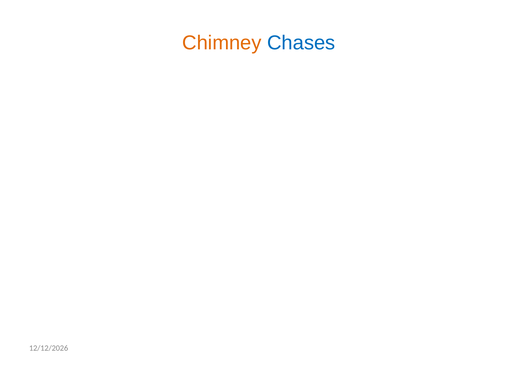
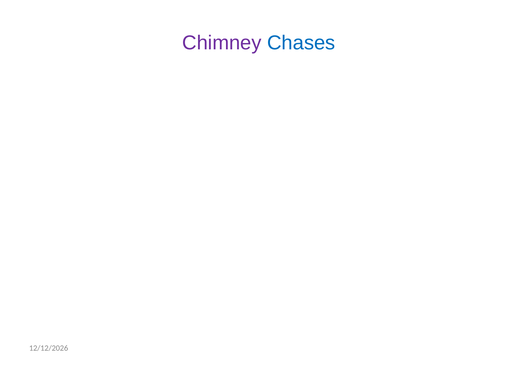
Chimney colour: orange -> purple
